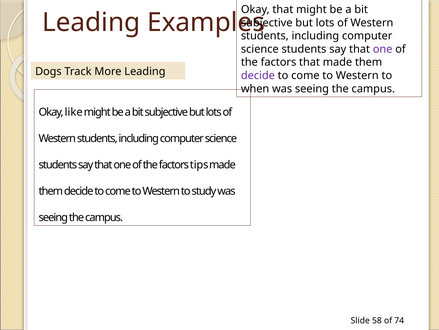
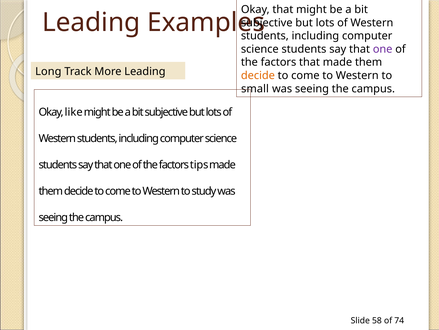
Dogs: Dogs -> Long
decide at (258, 75) colour: purple -> orange
when: when -> small
